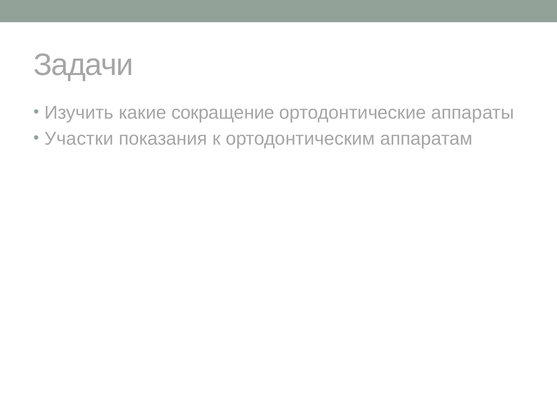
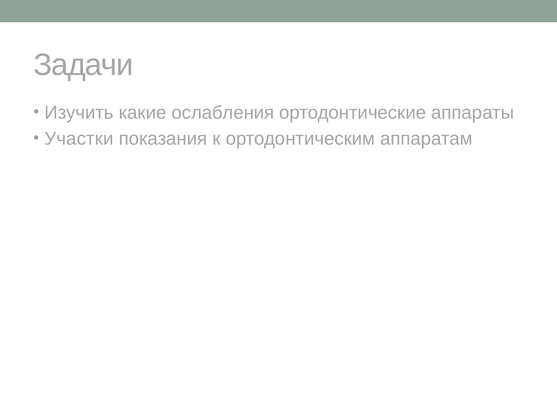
сокращение: сокращение -> ослабления
